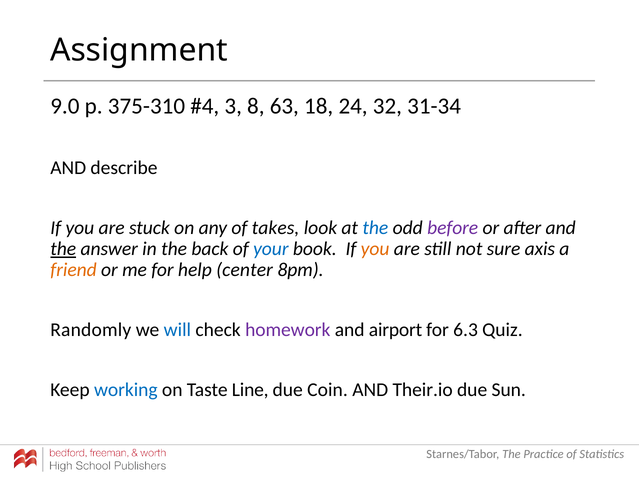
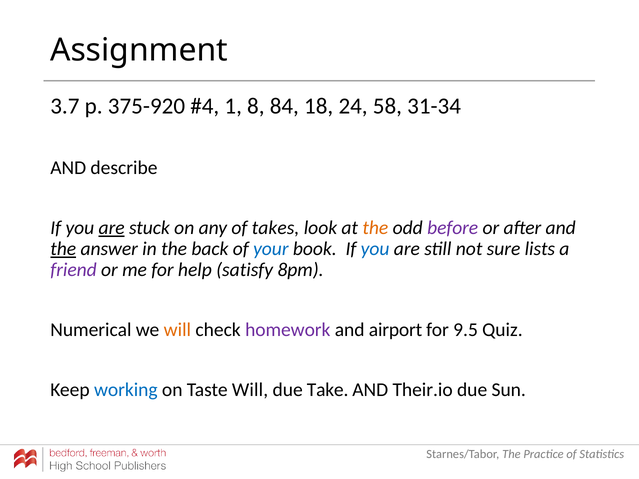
9.0: 9.0 -> 3.7
375-310: 375-310 -> 375-920
3: 3 -> 1
63: 63 -> 84
32: 32 -> 58
are at (112, 228) underline: none -> present
the at (375, 228) colour: blue -> orange
you at (375, 249) colour: orange -> blue
axis: axis -> lists
friend colour: orange -> purple
center: center -> satisfy
Randomly: Randomly -> Numerical
will at (177, 330) colour: blue -> orange
6.3: 6.3 -> 9.5
Taste Line: Line -> Will
Coin: Coin -> Take
